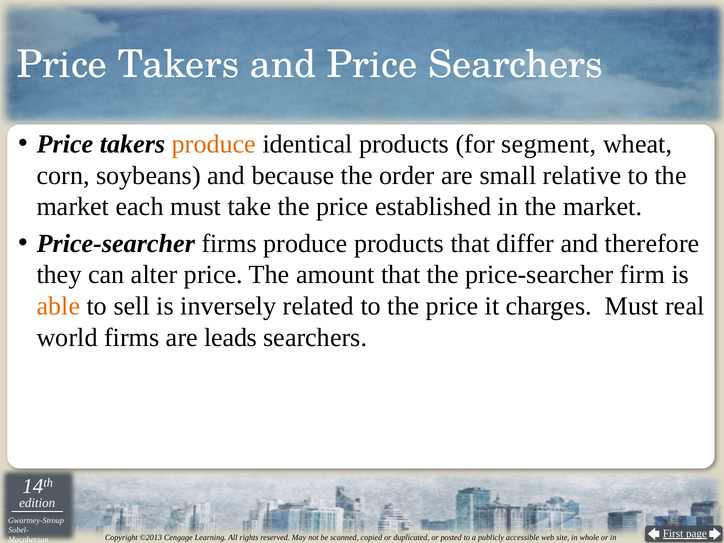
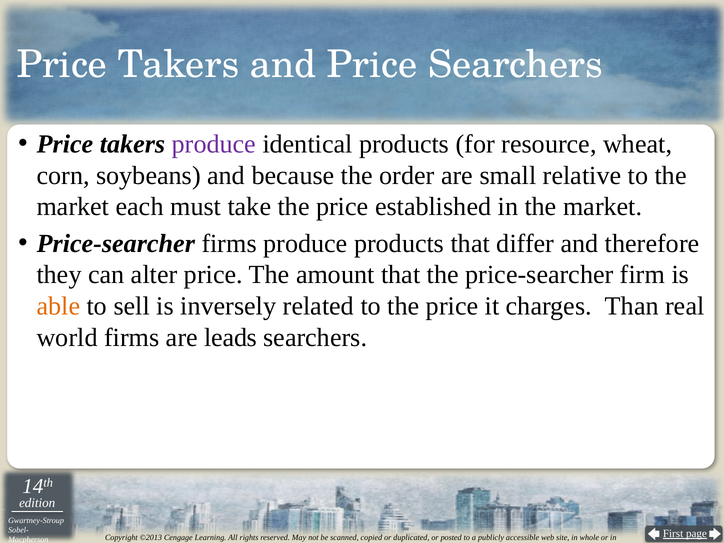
produce at (214, 144) colour: orange -> purple
segment: segment -> resource
charges Must: Must -> Than
